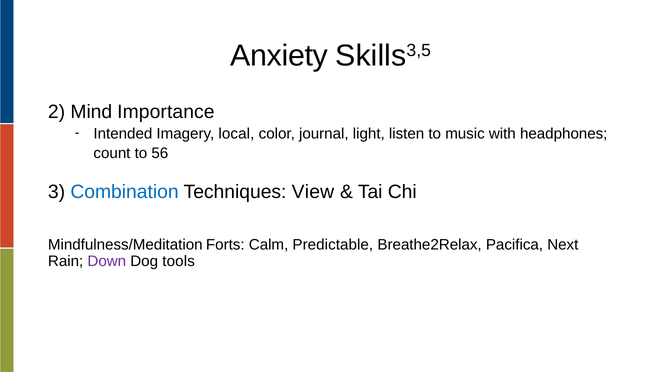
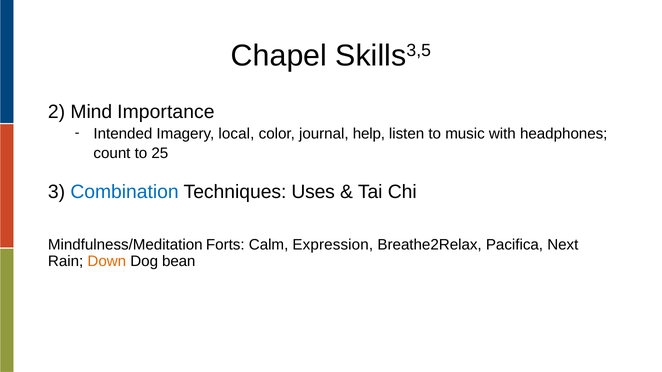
Anxiety: Anxiety -> Chapel
light: light -> help
56: 56 -> 25
View: View -> Uses
Predictable: Predictable -> Expression
Down colour: purple -> orange
tools: tools -> bean
